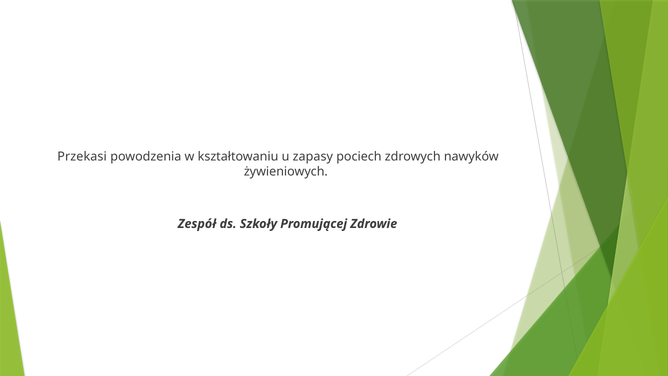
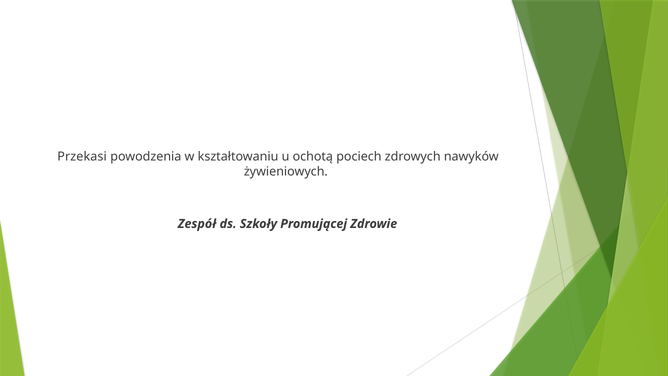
zapasy: zapasy -> ochotą
